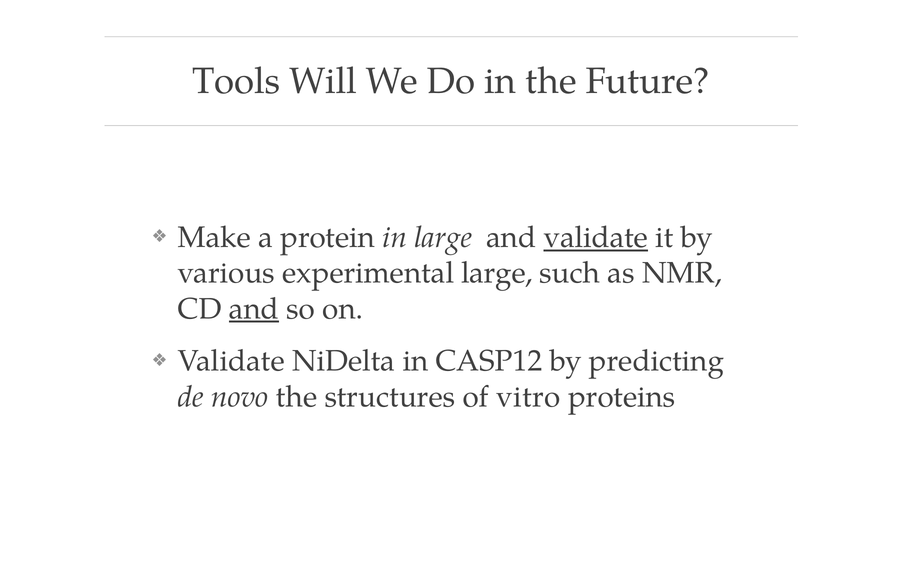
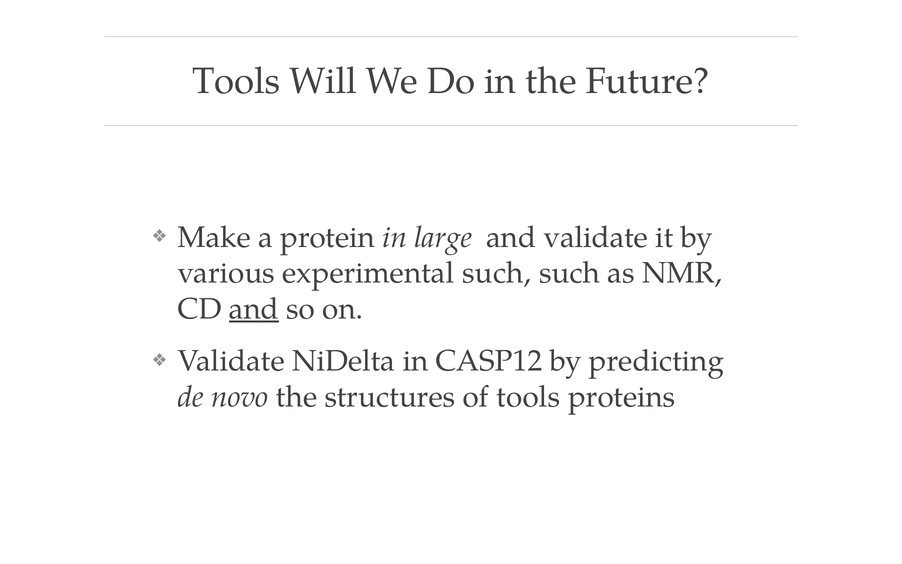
validate at (596, 238) underline: present -> none
experimental large: large -> such
of vitro: vitro -> tools
